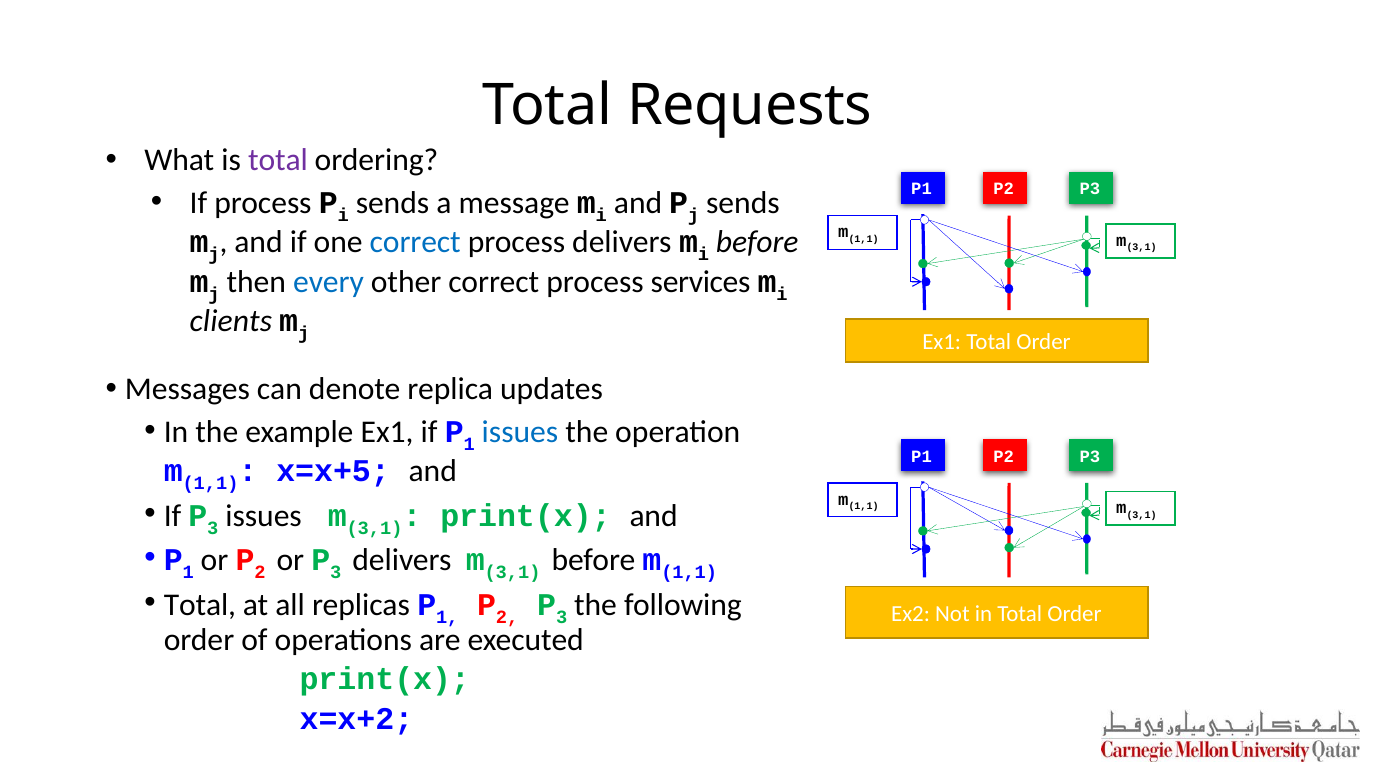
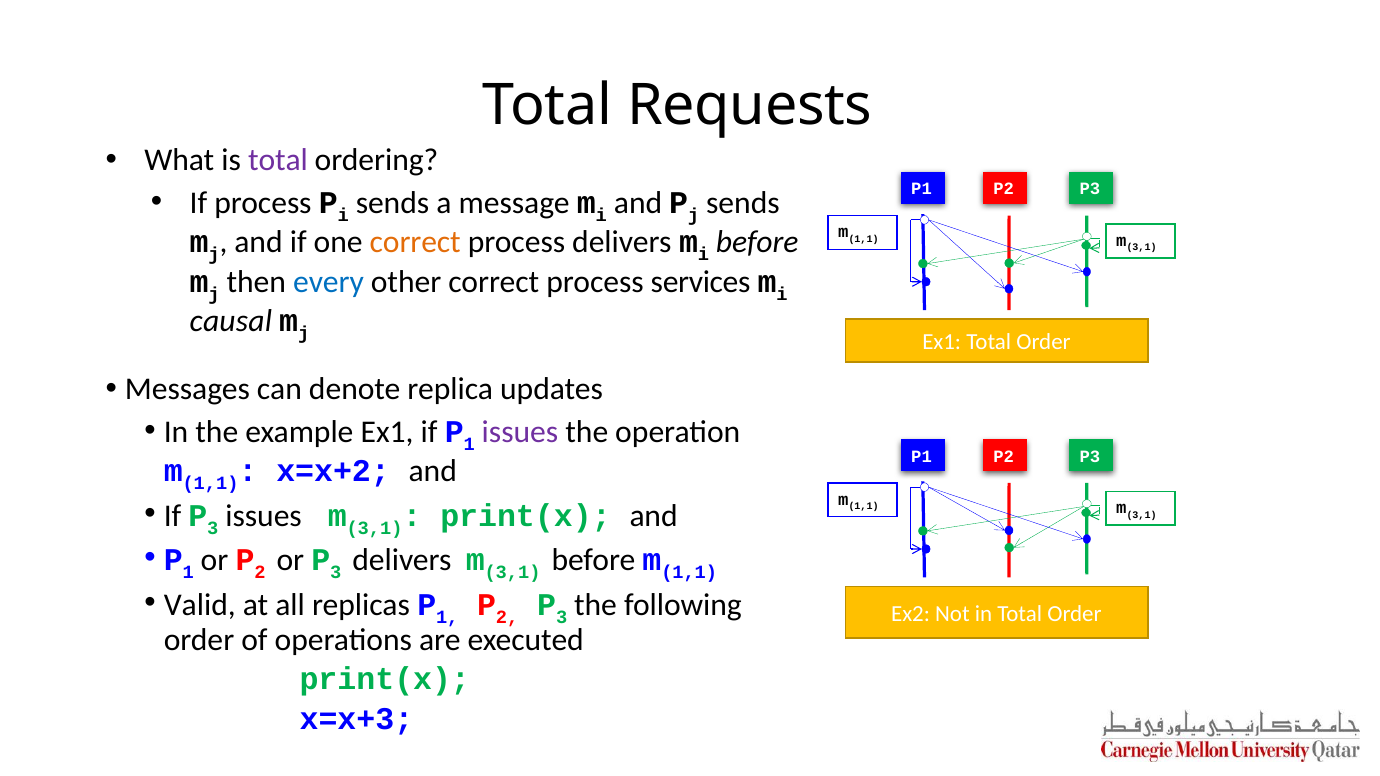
correct at (415, 243) colour: blue -> orange
clients: clients -> causal
issues at (520, 432) colour: blue -> purple
x=x+5: x=x+5 -> x=x+2
Total at (200, 605): Total -> Valid
x=x+2: x=x+2 -> x=x+3
